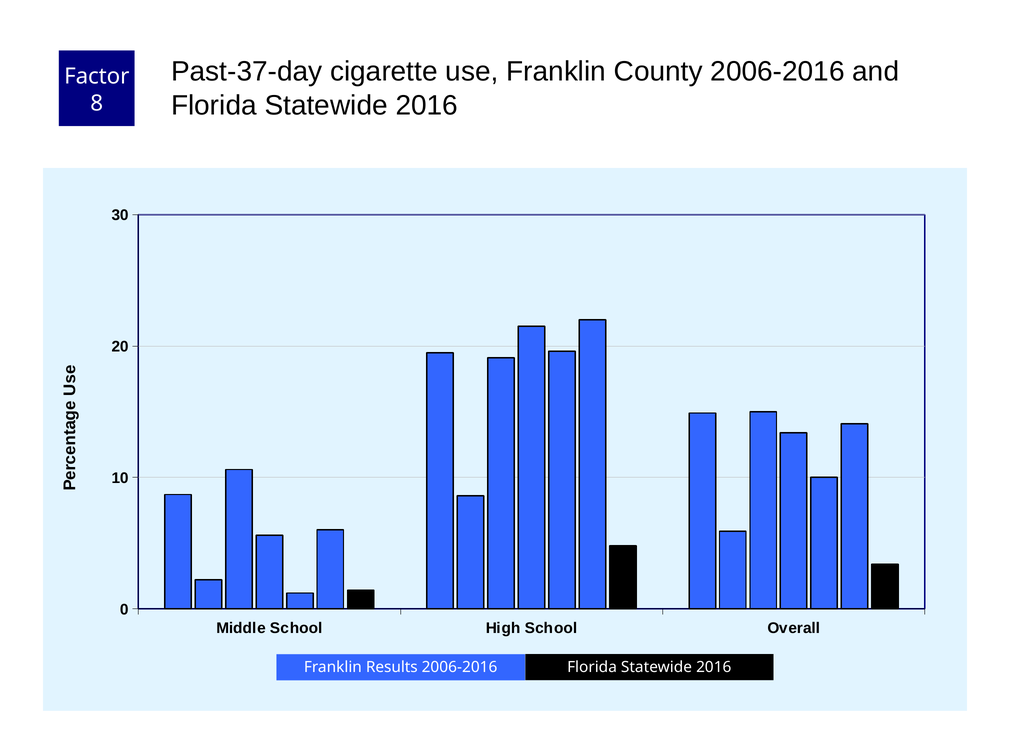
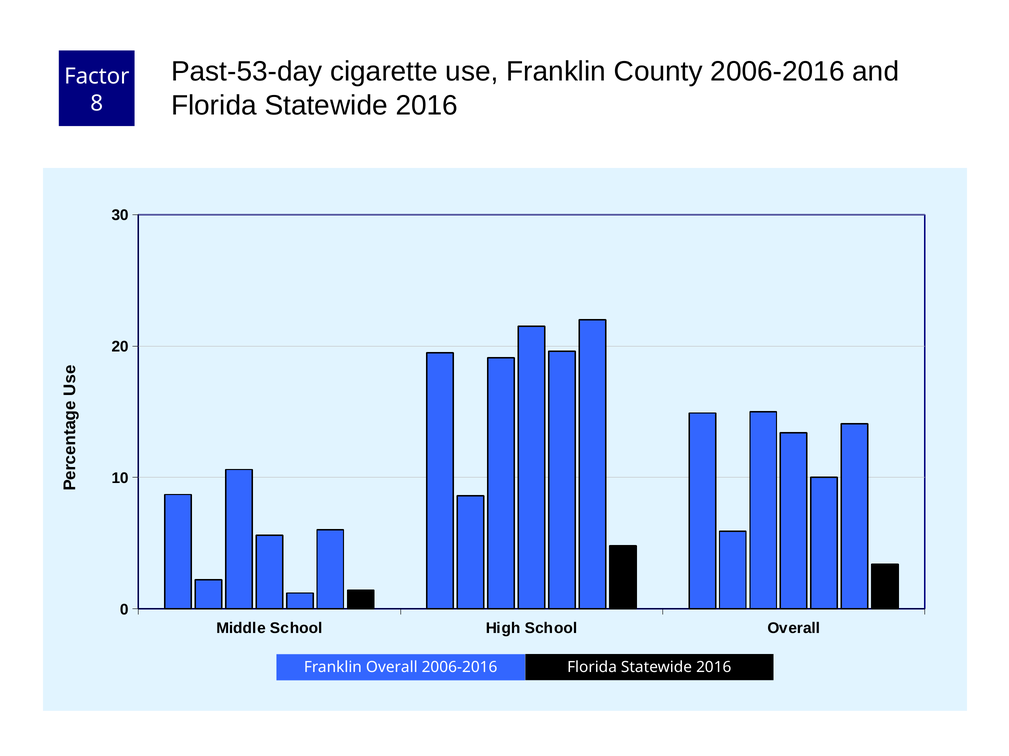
Past-37-day: Past-37-day -> Past-53-day
Franklin Results: Results -> Overall
